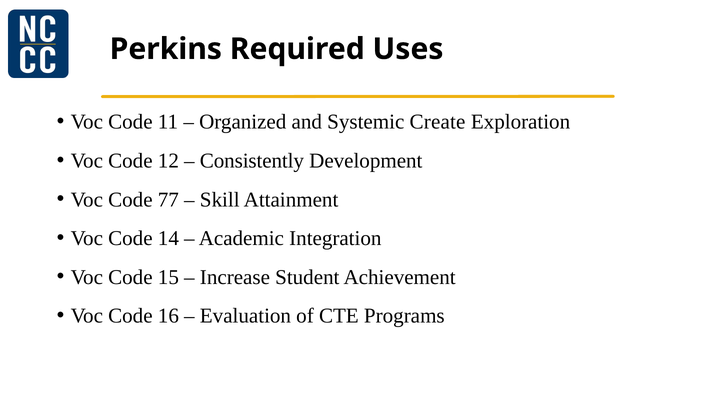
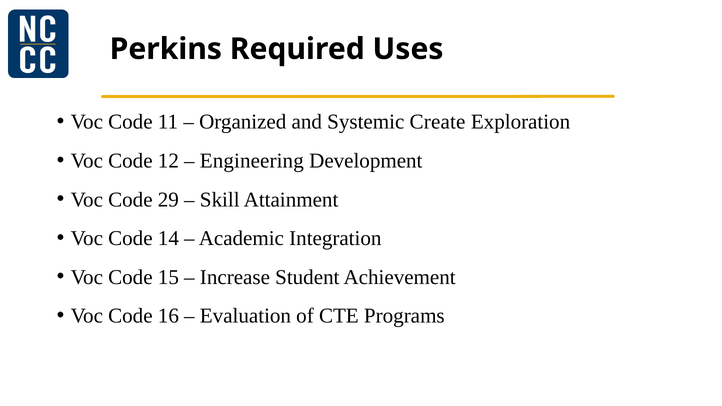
Consistently: Consistently -> Engineering
77: 77 -> 29
